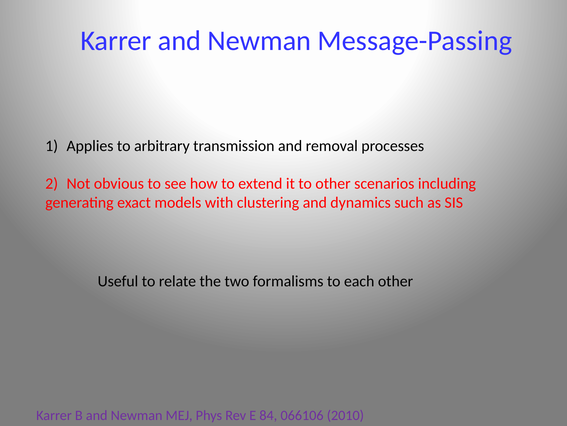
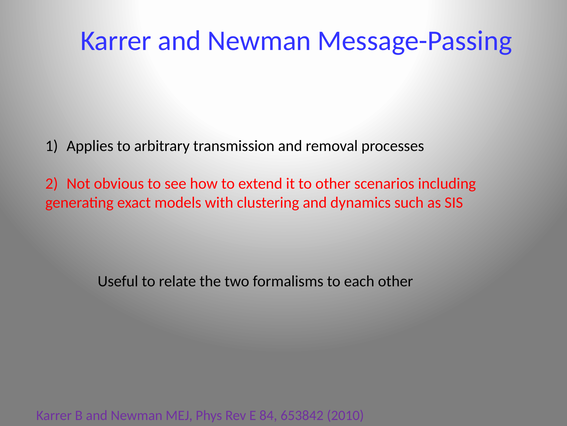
066106: 066106 -> 653842
